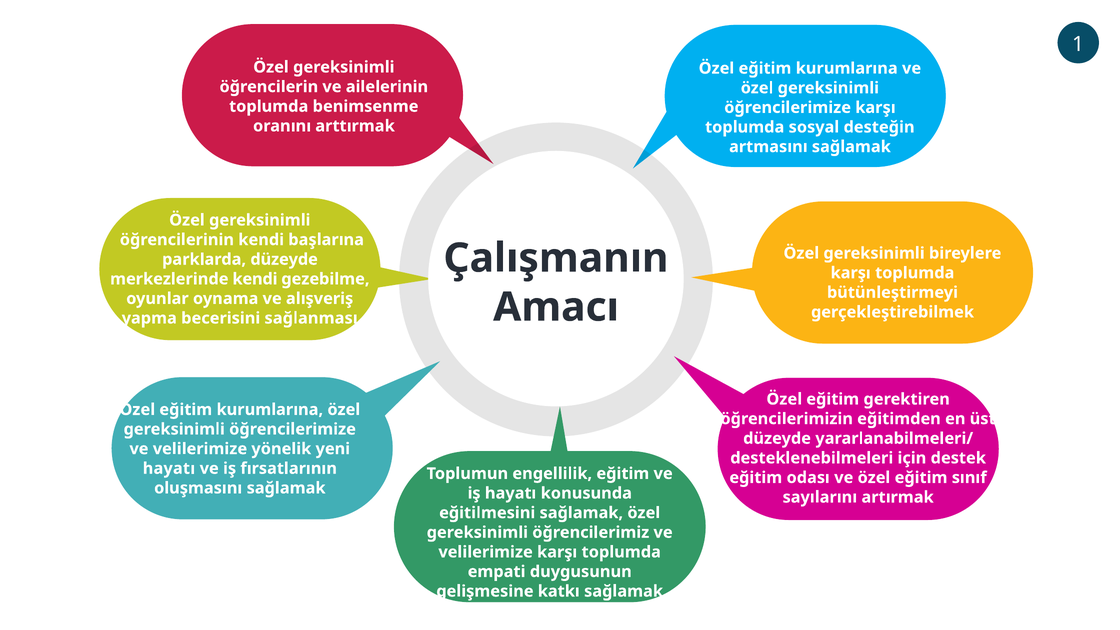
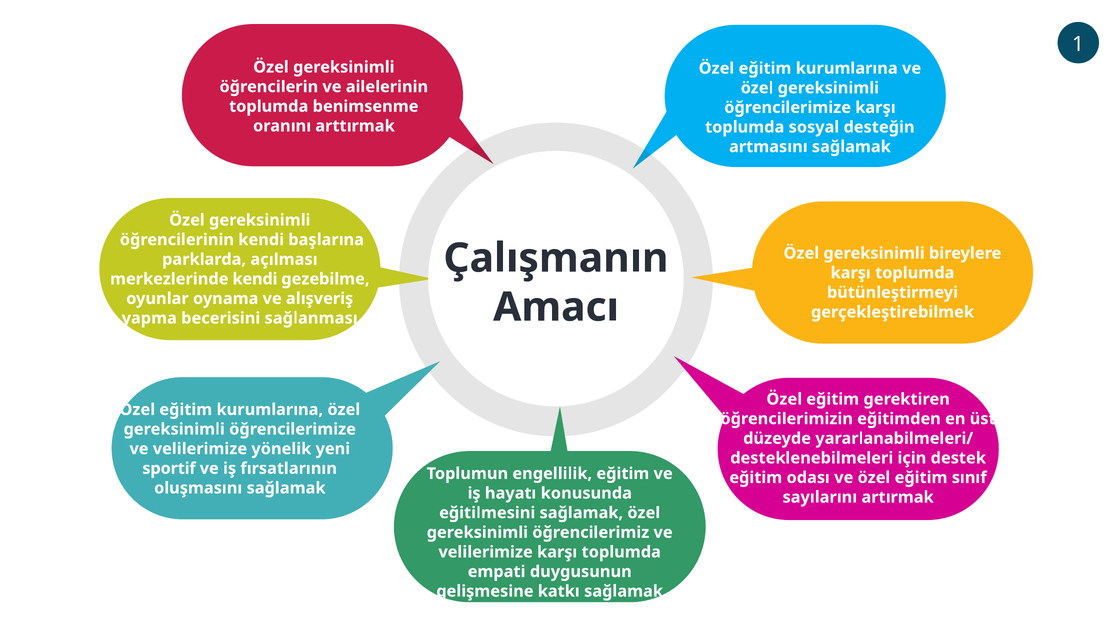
parklarda düzeyde: düzeyde -> açılması
hayatı at (169, 468): hayatı -> sportif
